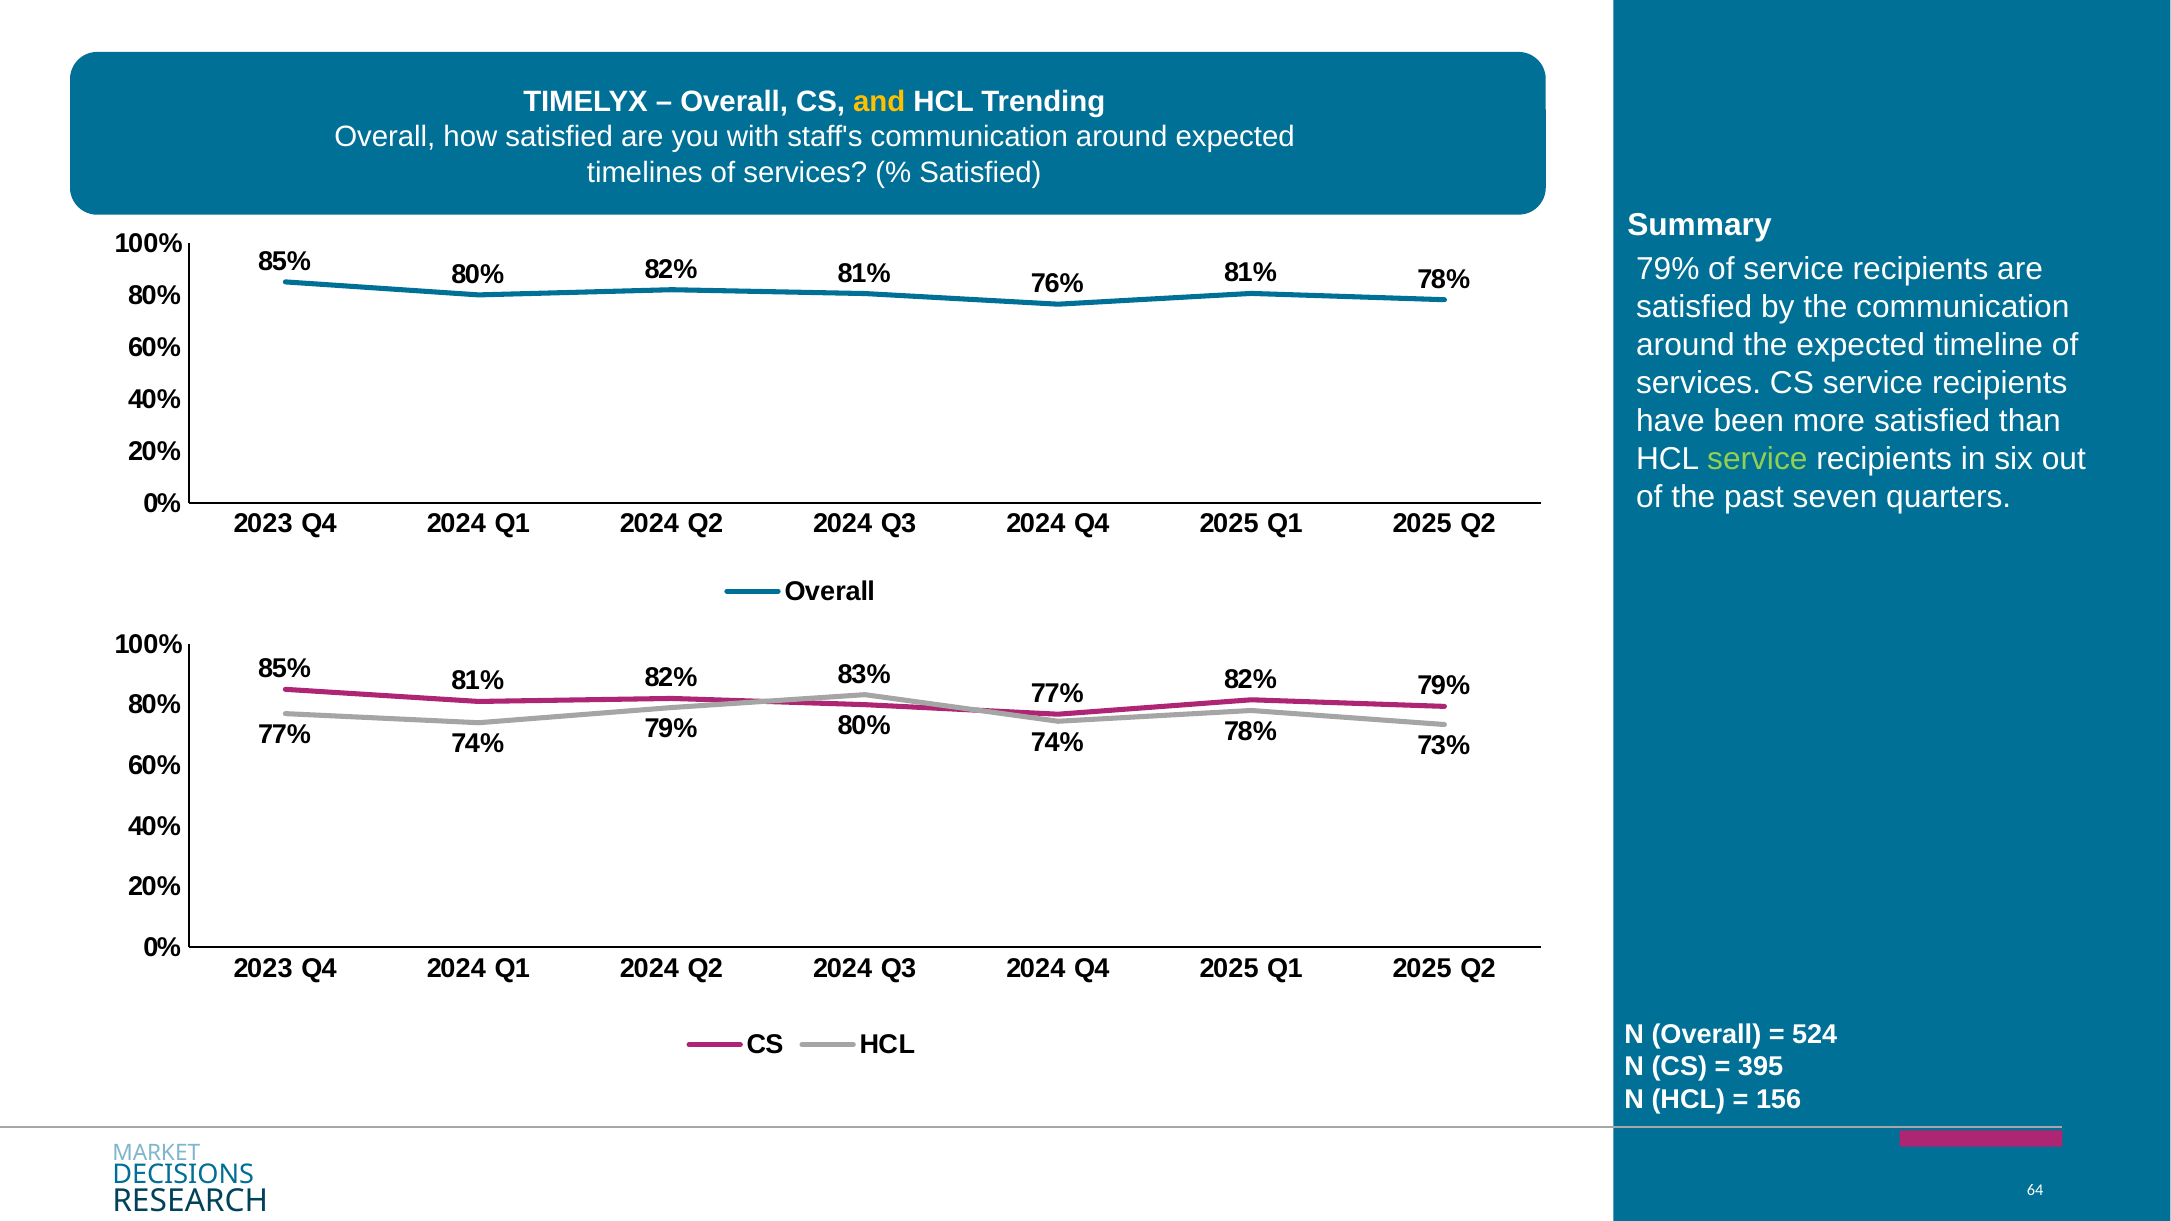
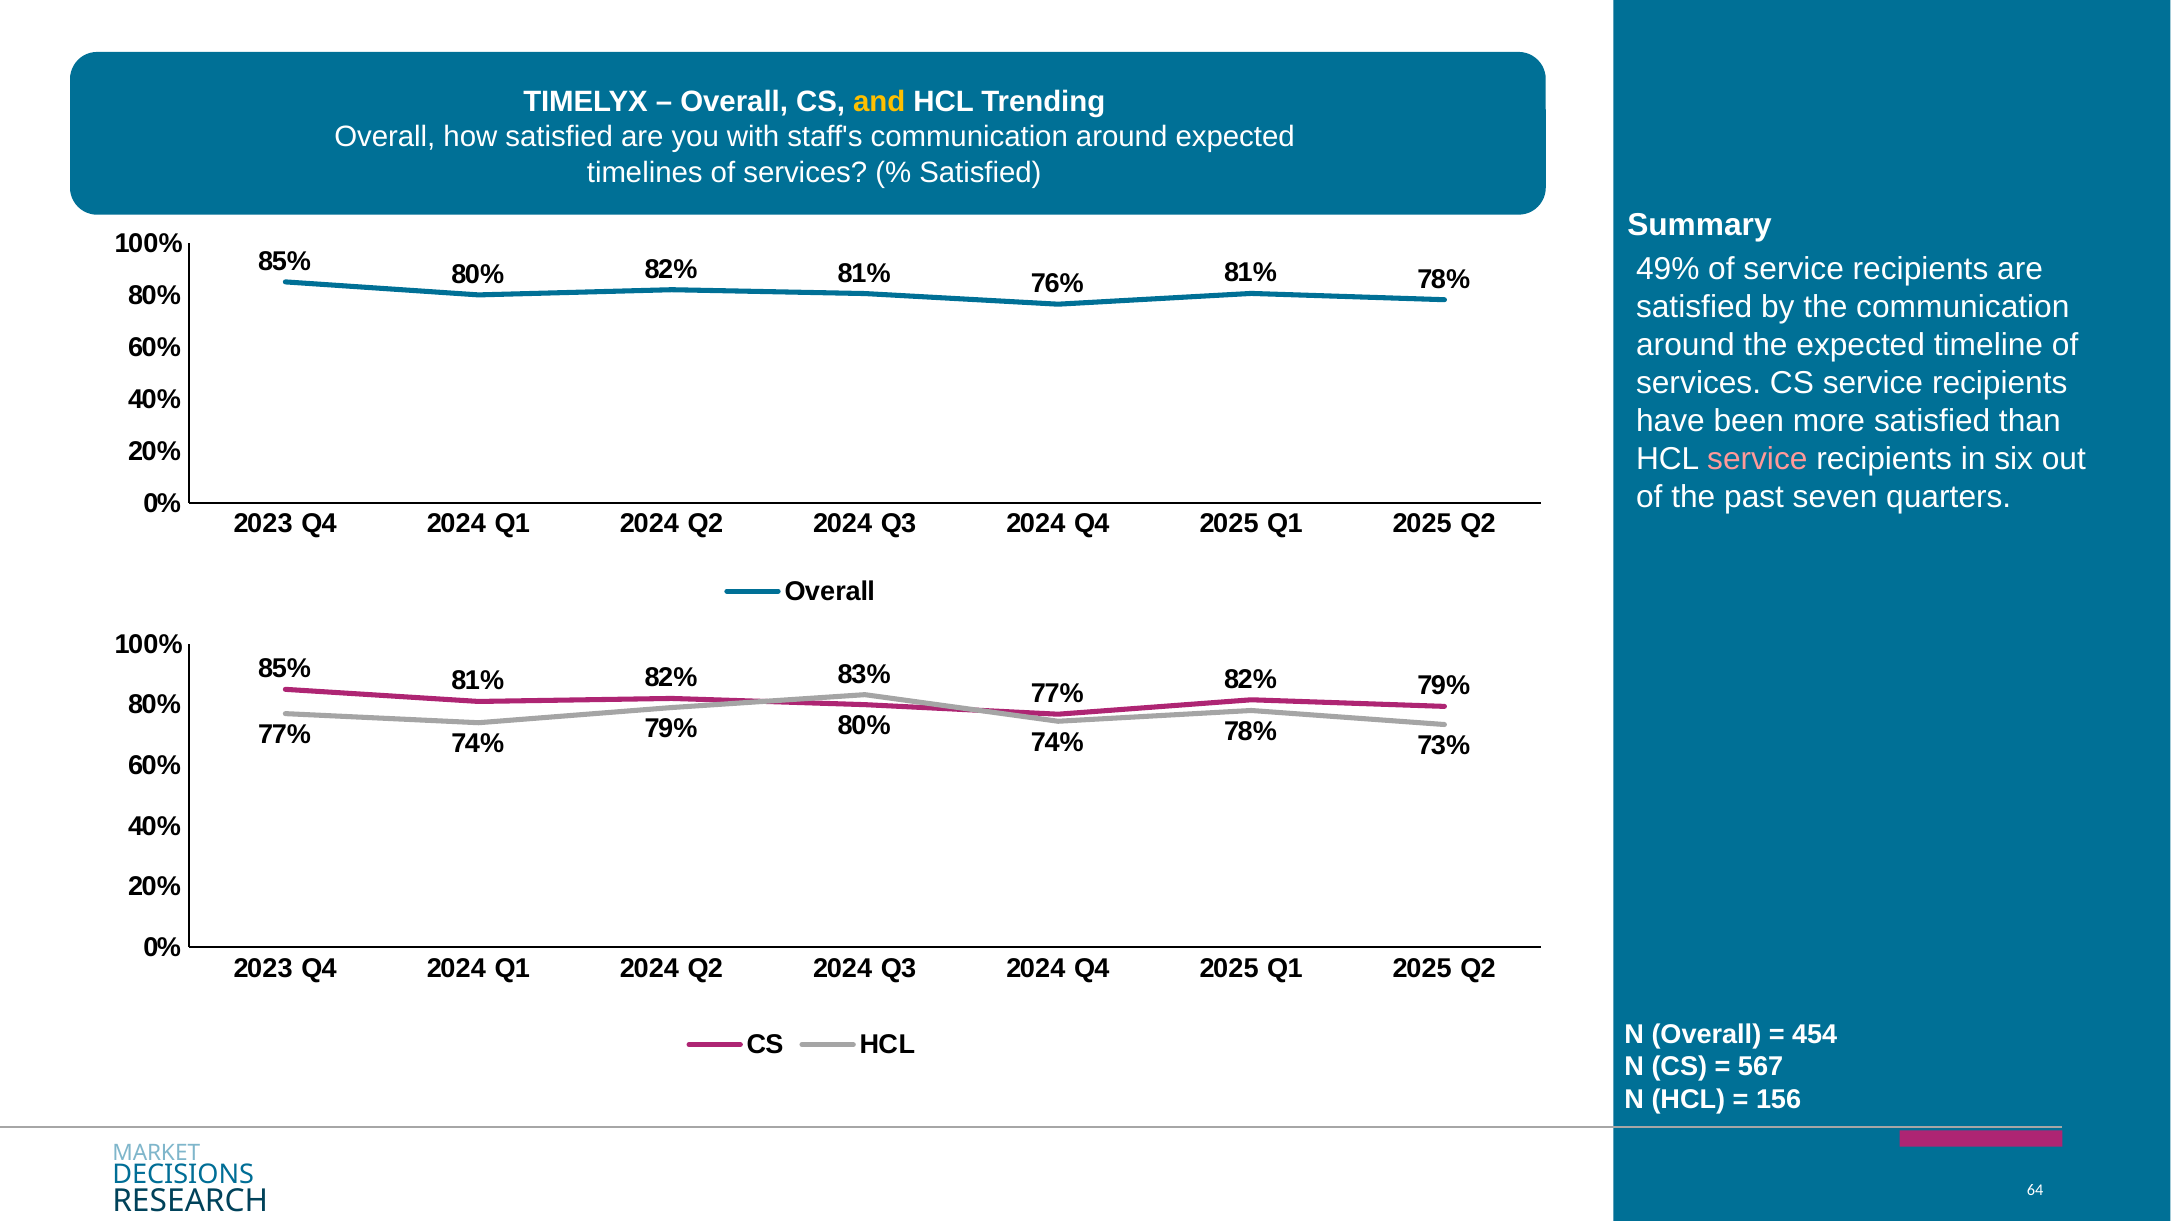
79% at (1668, 269): 79% -> 49%
service at (1757, 459) colour: light green -> pink
524: 524 -> 454
395: 395 -> 567
